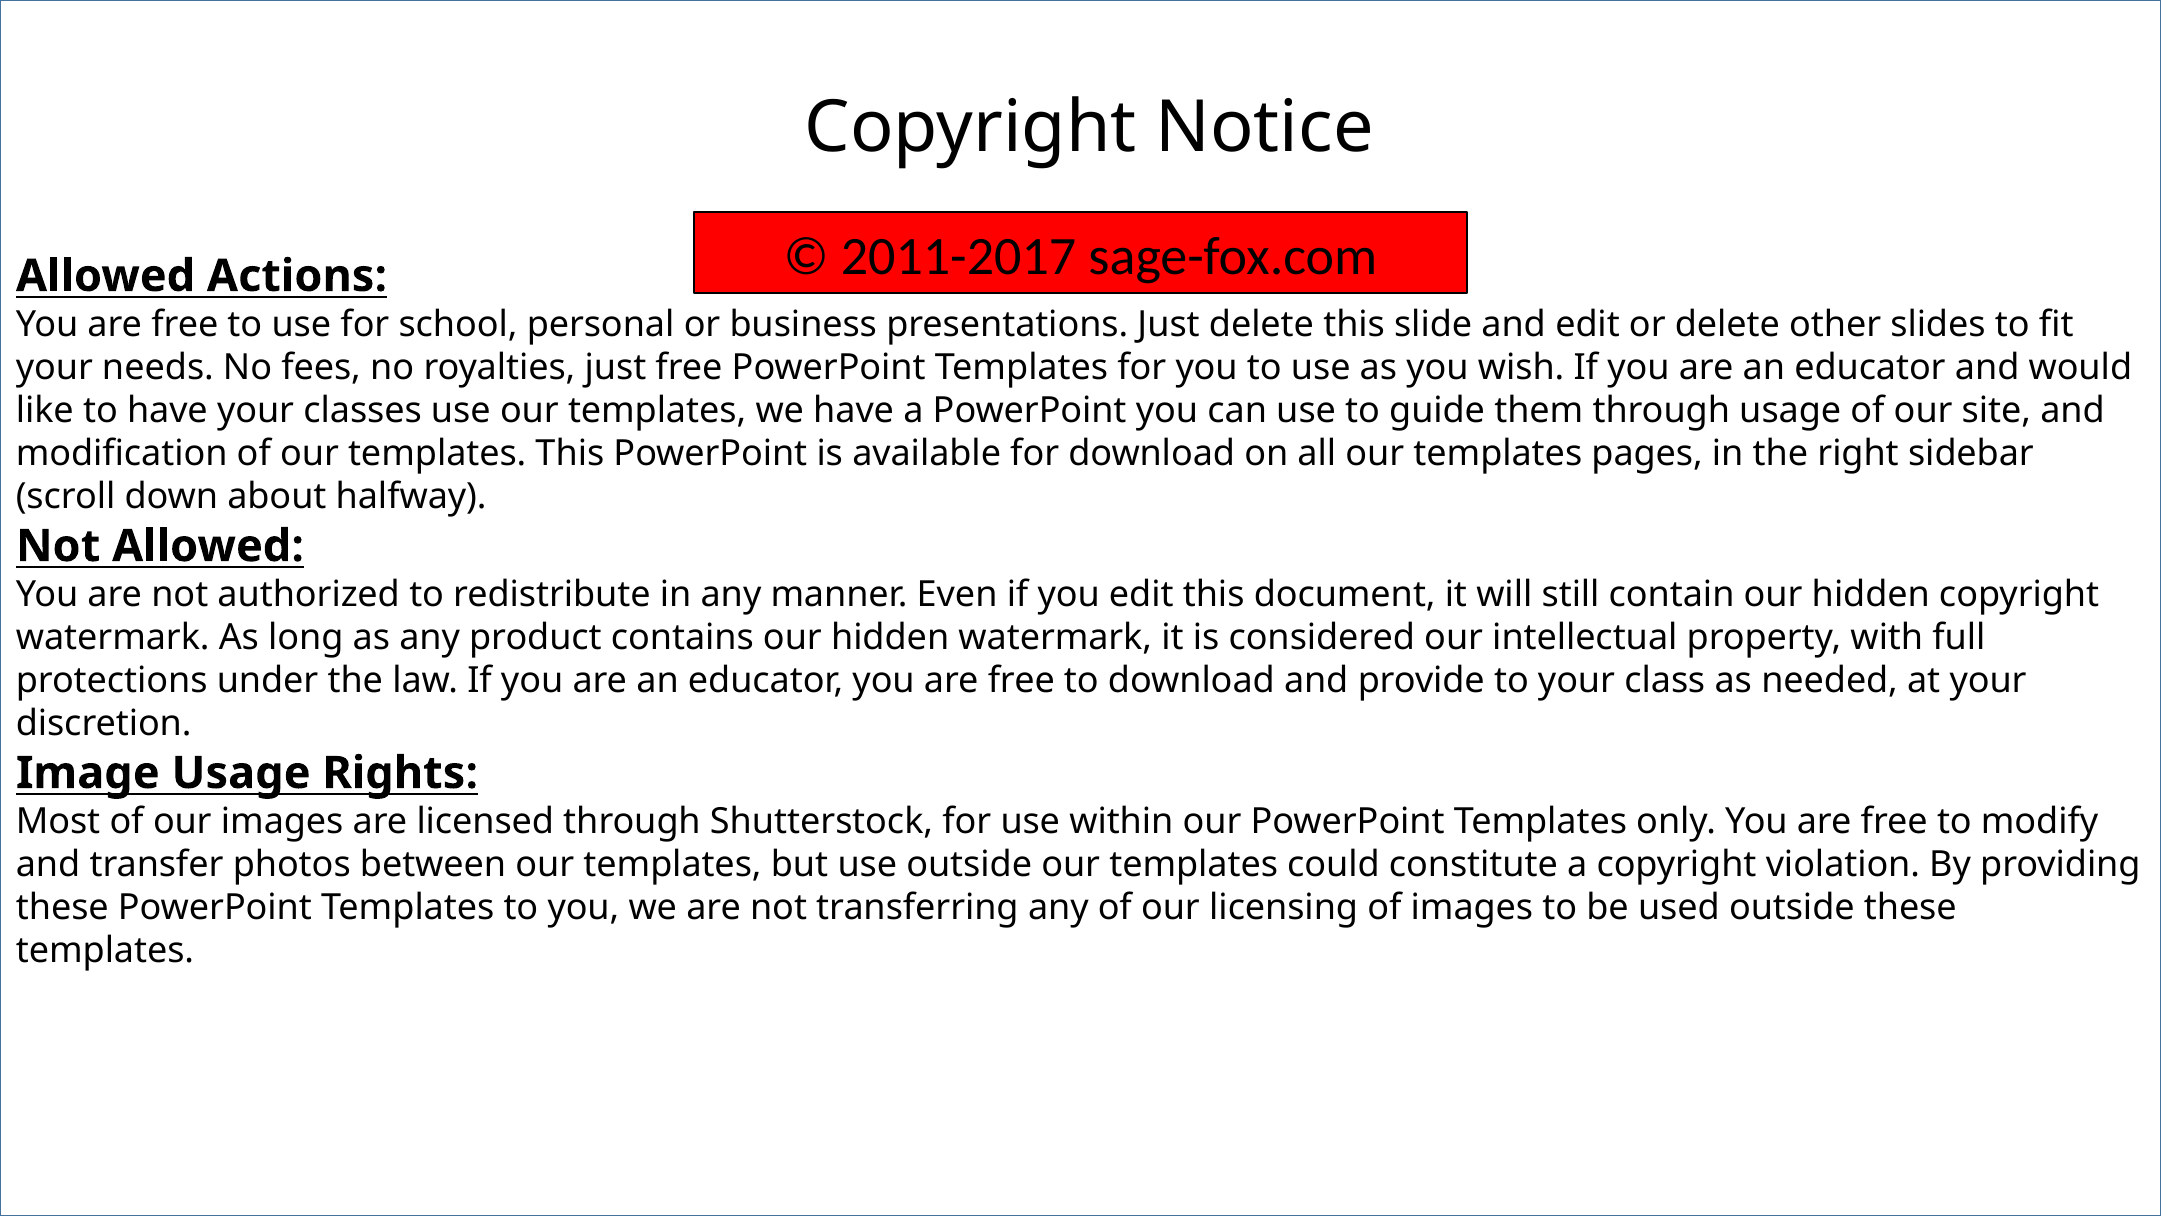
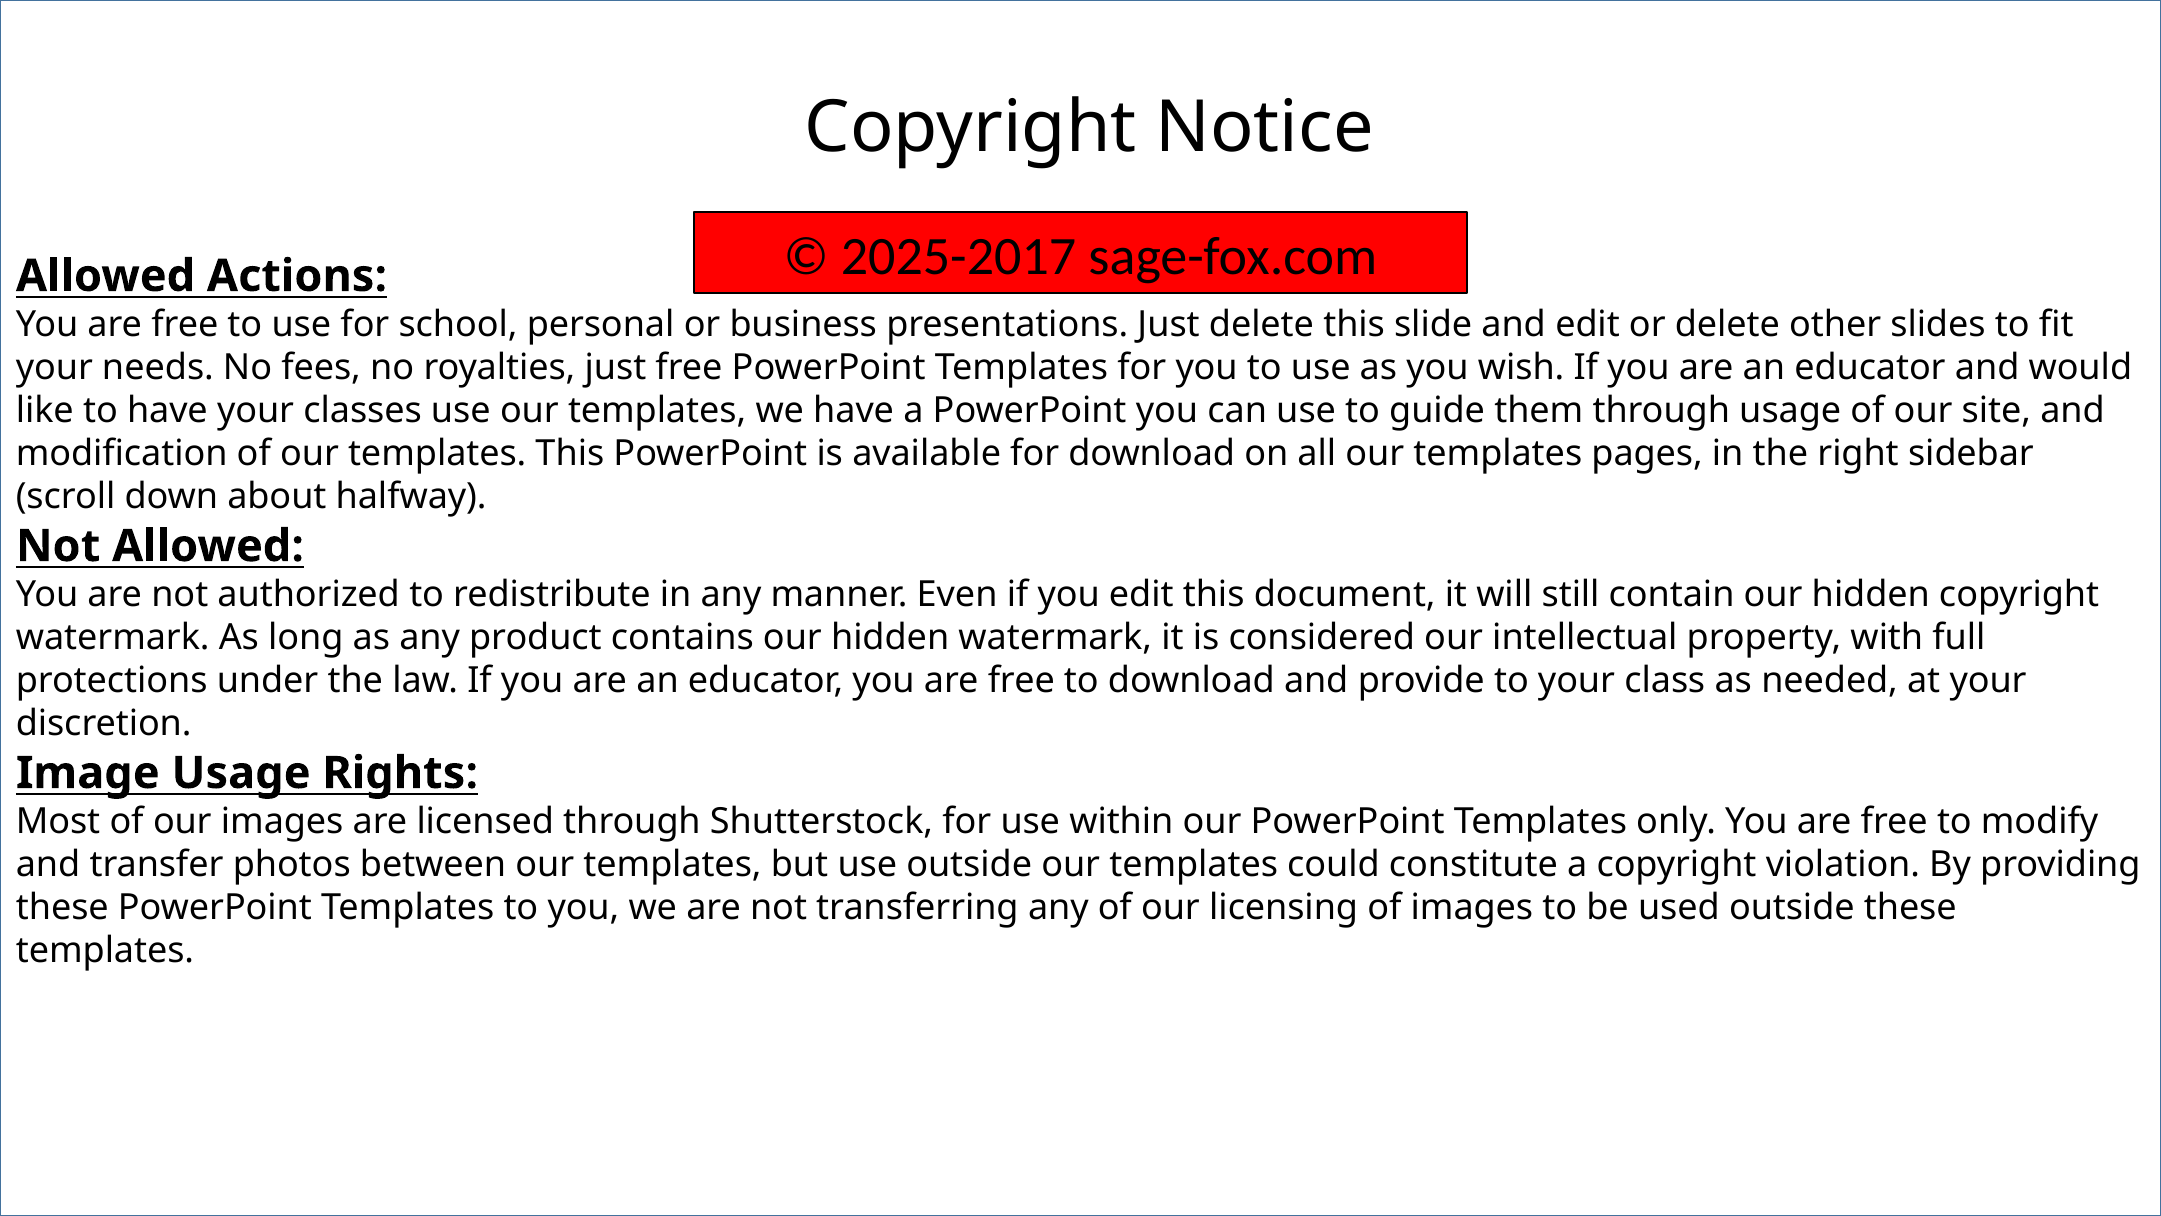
2011-2017: 2011-2017 -> 2025-2017
